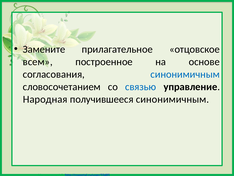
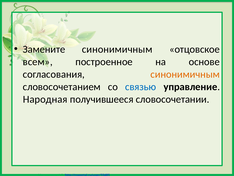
Замените прилагательное: прилагательное -> синонимичным
синонимичным at (185, 74) colour: blue -> orange
получившееся синонимичным: синонимичным -> словосочетании
